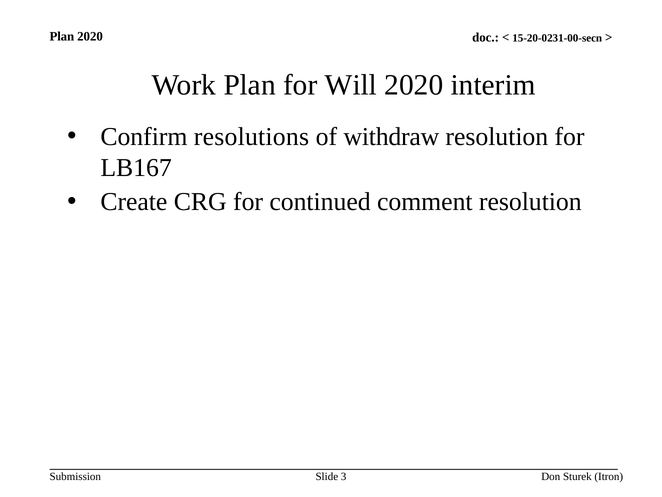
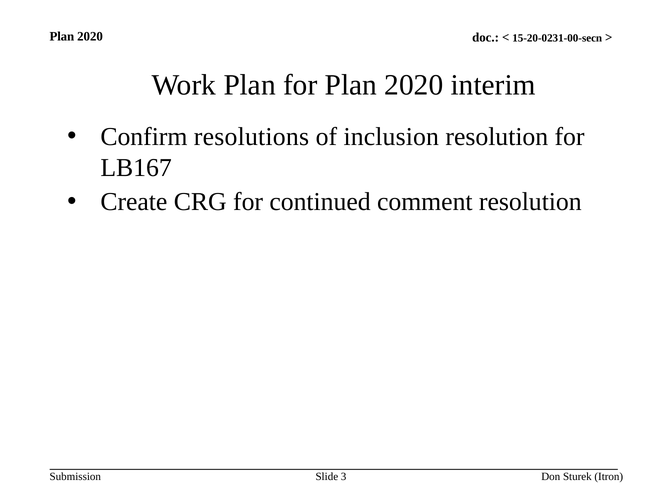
for Will: Will -> Plan
withdraw: withdraw -> inclusion
